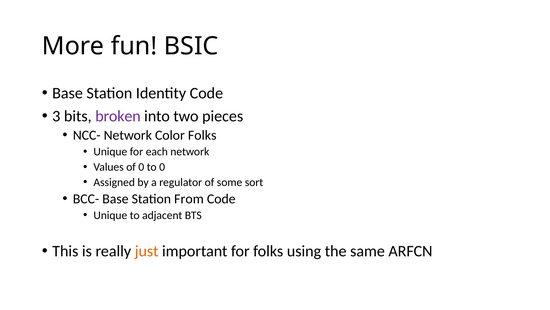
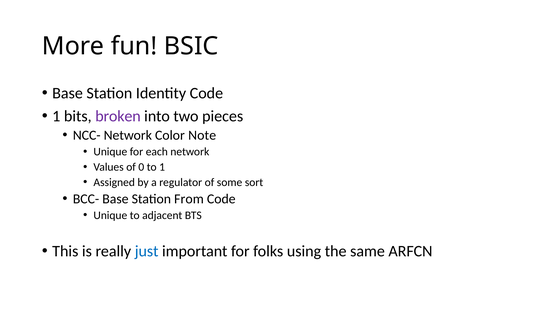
3 at (56, 116): 3 -> 1
Color Folks: Folks -> Note
to 0: 0 -> 1
just colour: orange -> blue
